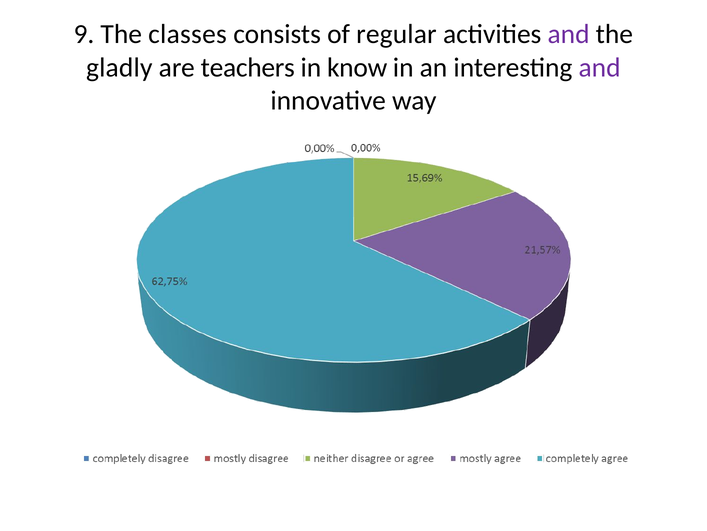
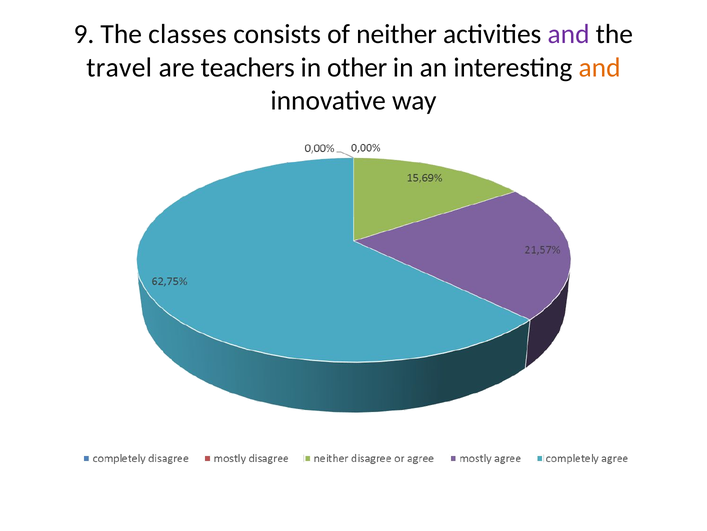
regular: regular -> neither
gladly: gladly -> travel
know: know -> other
and at (600, 67) colour: purple -> orange
